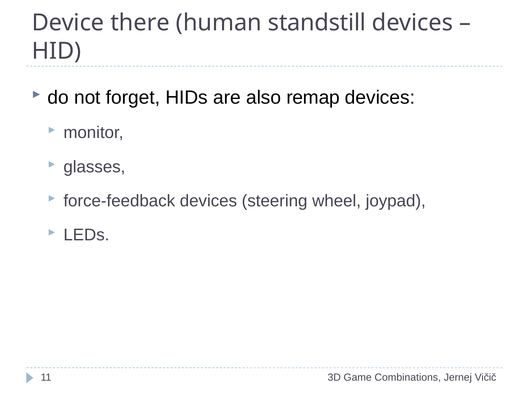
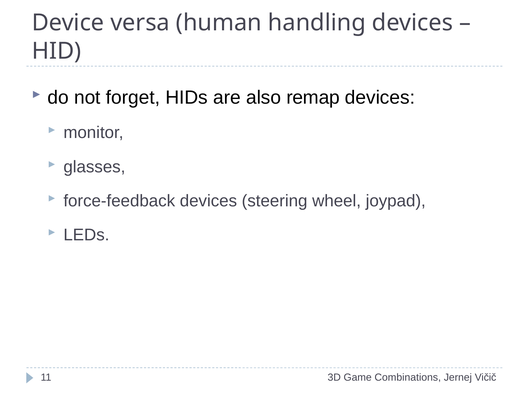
there: there -> versa
standstill: standstill -> handling
